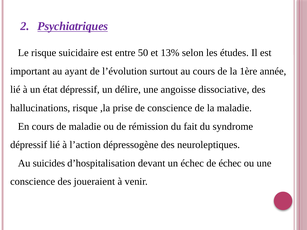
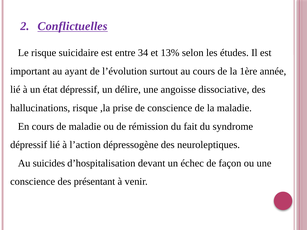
Psychiatriques: Psychiatriques -> Conflictuelles
50: 50 -> 34
de échec: échec -> façon
joueraient: joueraient -> présentant
